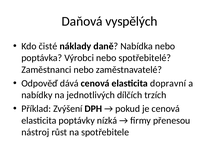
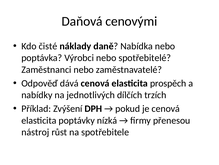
vyspělých: vyspělých -> cenovými
dopravní: dopravní -> prospěch
